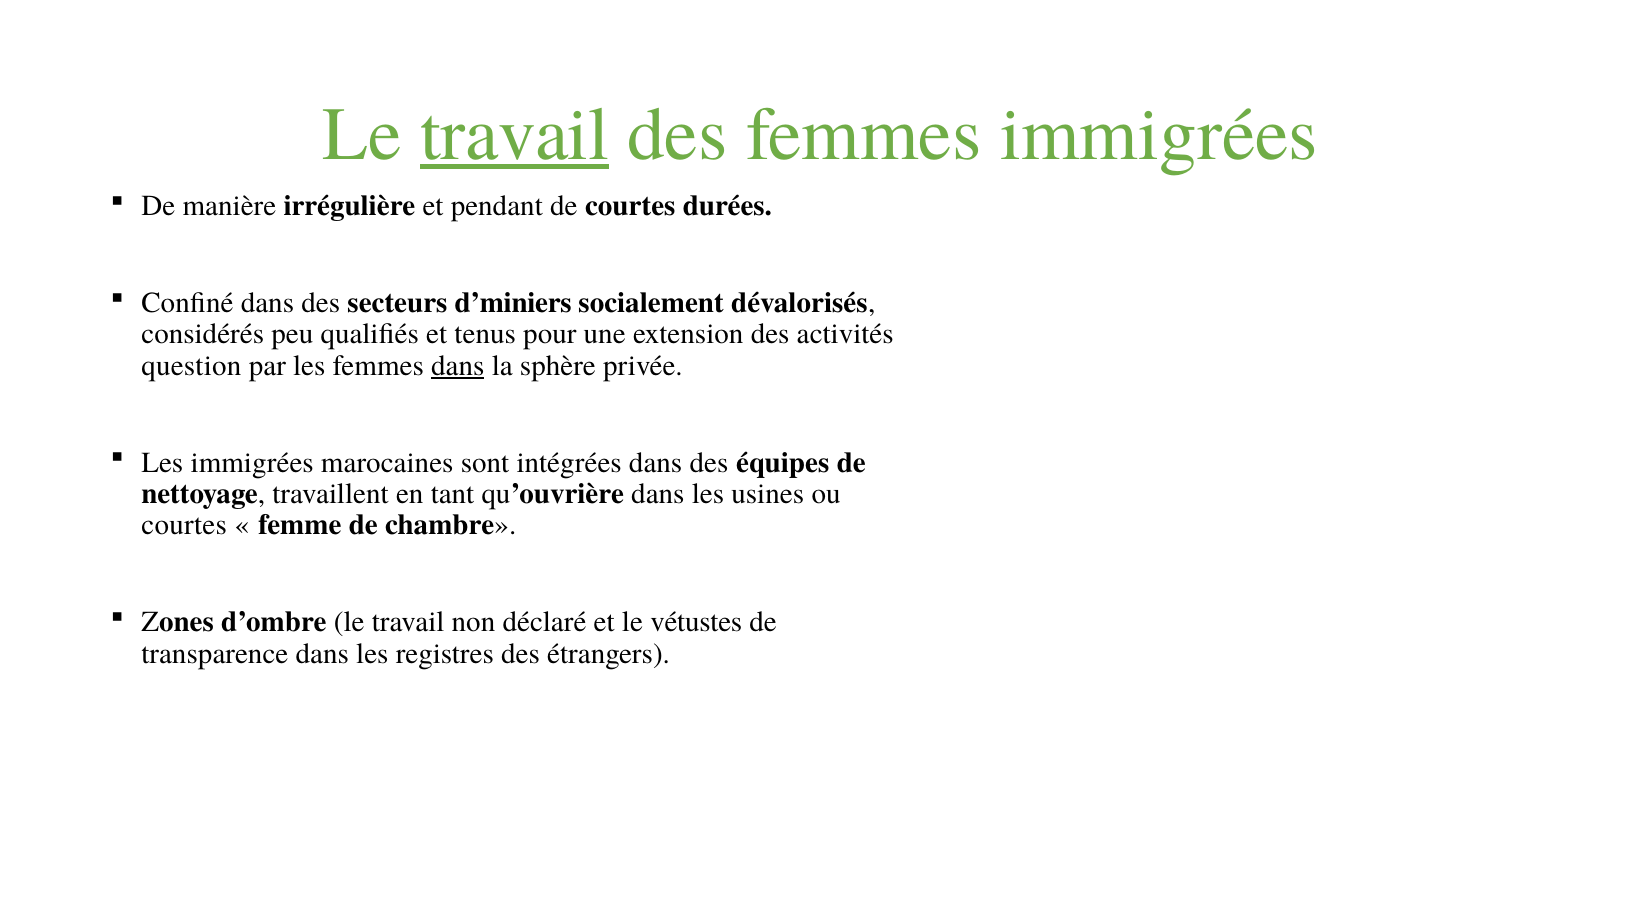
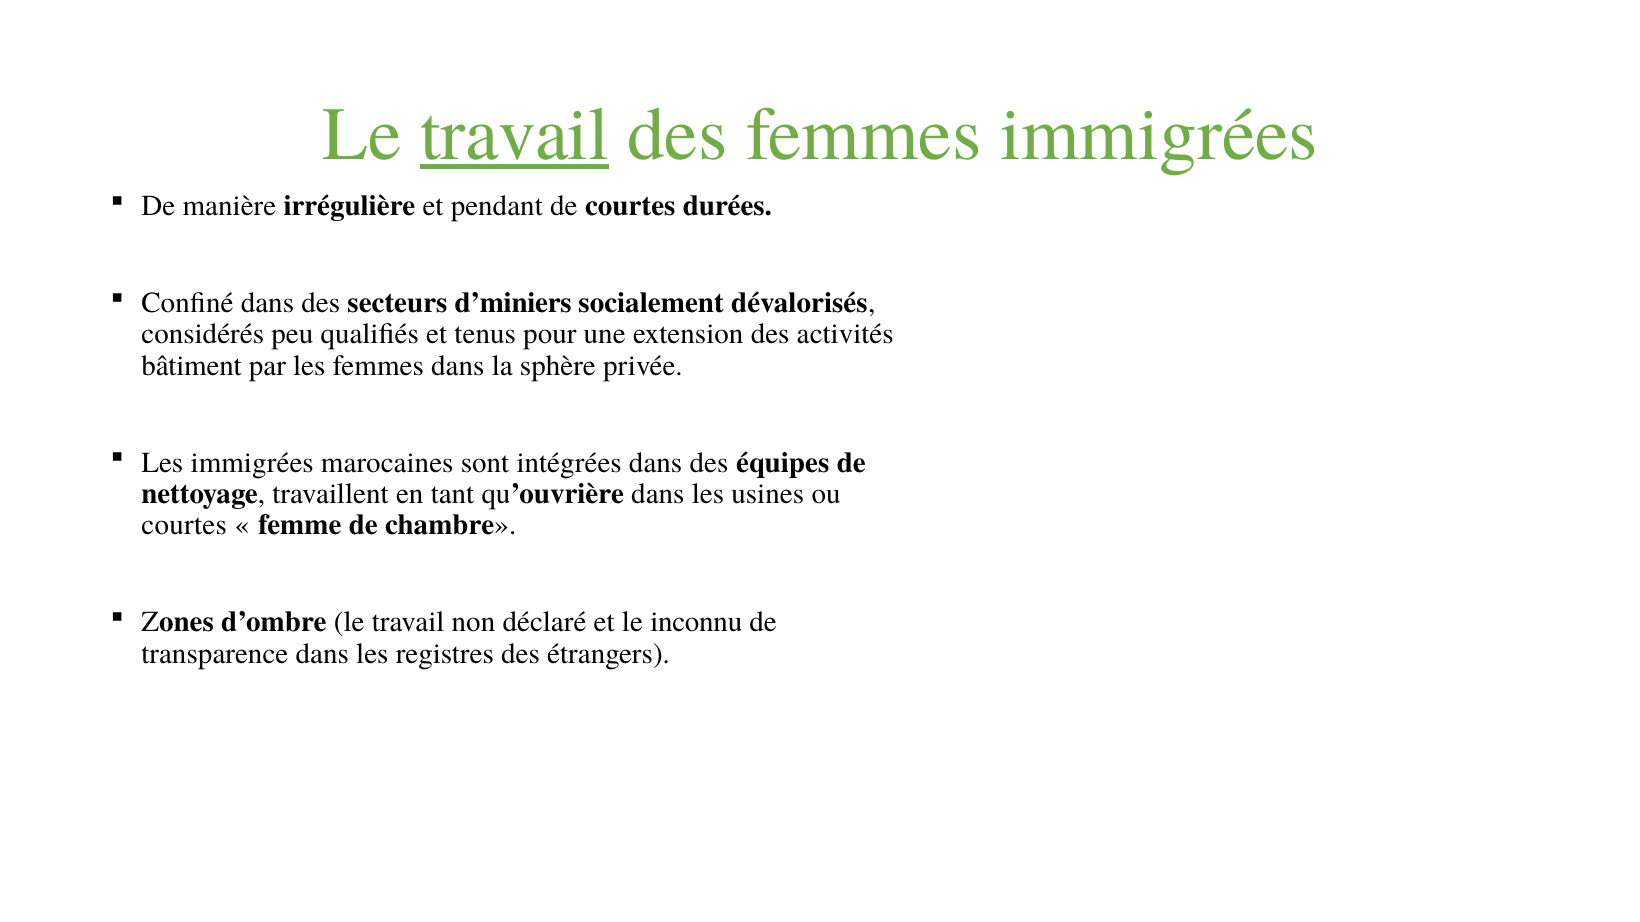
question: question -> bâtiment
dans at (458, 366) underline: present -> none
vétustes: vétustes -> inconnu
